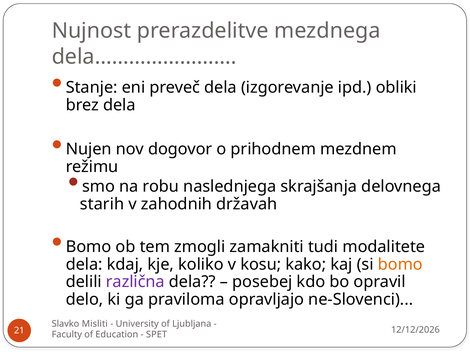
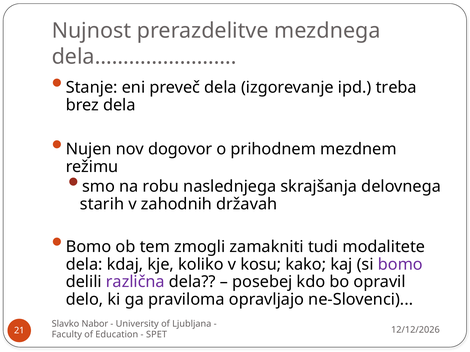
obliki: obliki -> treba
bomo at (400, 265) colour: orange -> purple
Misliti: Misliti -> Nabor
